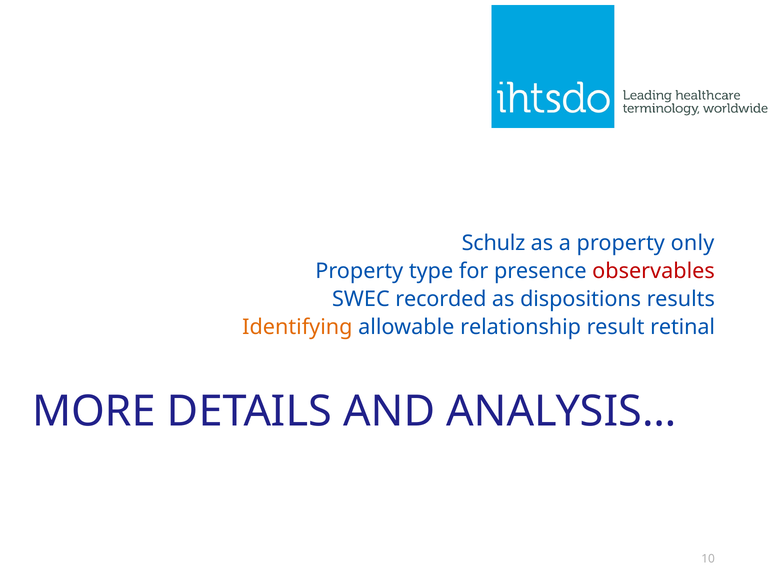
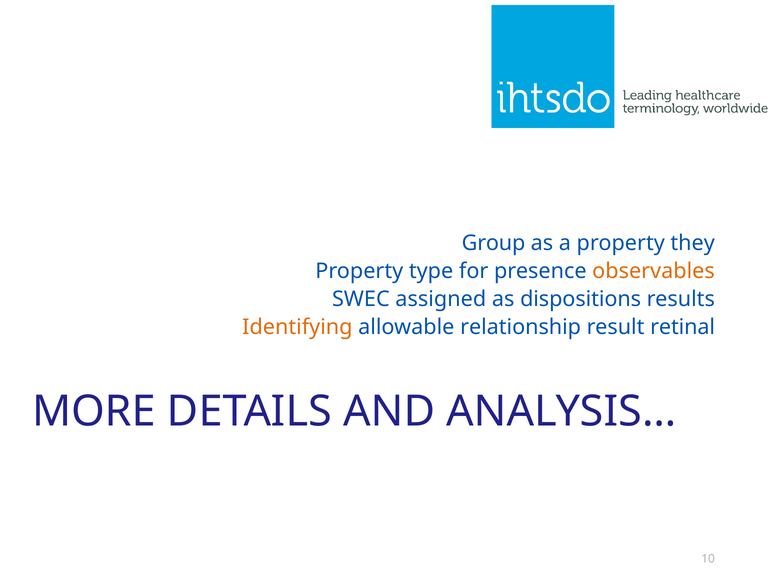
Schulz: Schulz -> Group
only: only -> they
observables colour: red -> orange
recorded: recorded -> assigned
